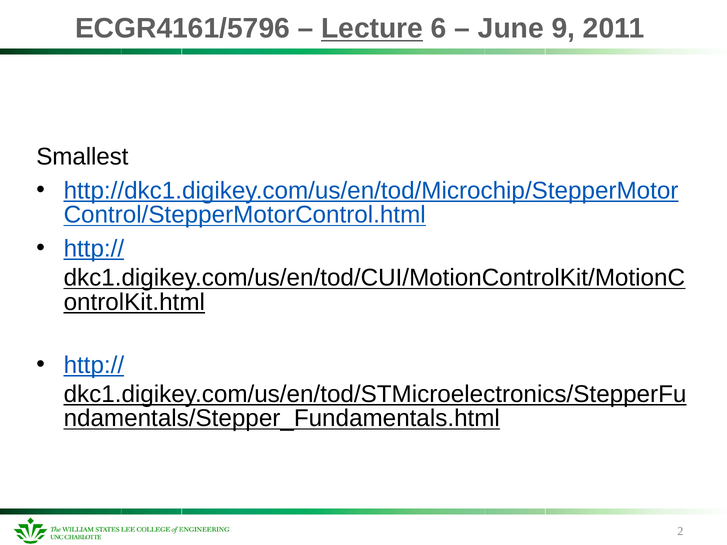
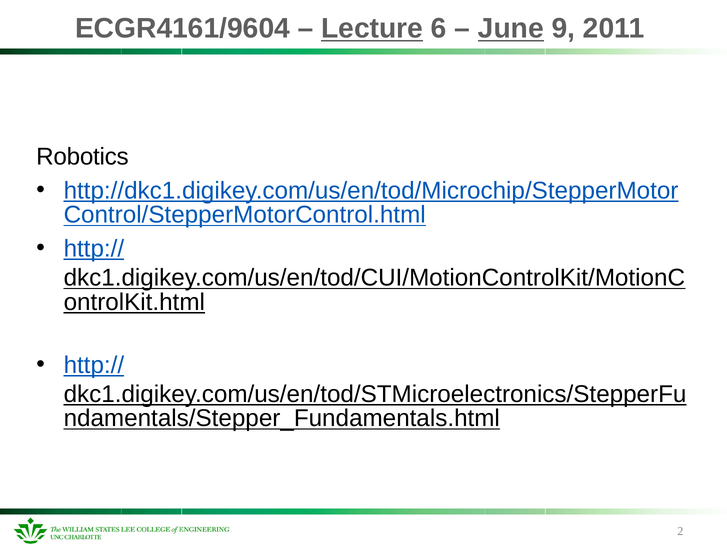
ECGR4161/5796: ECGR4161/5796 -> ECGR4161/9604
June underline: none -> present
Smallest: Smallest -> Robotics
